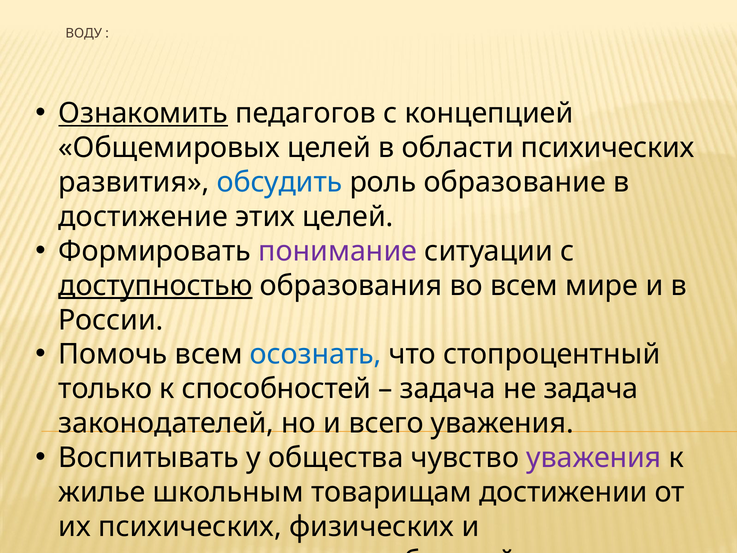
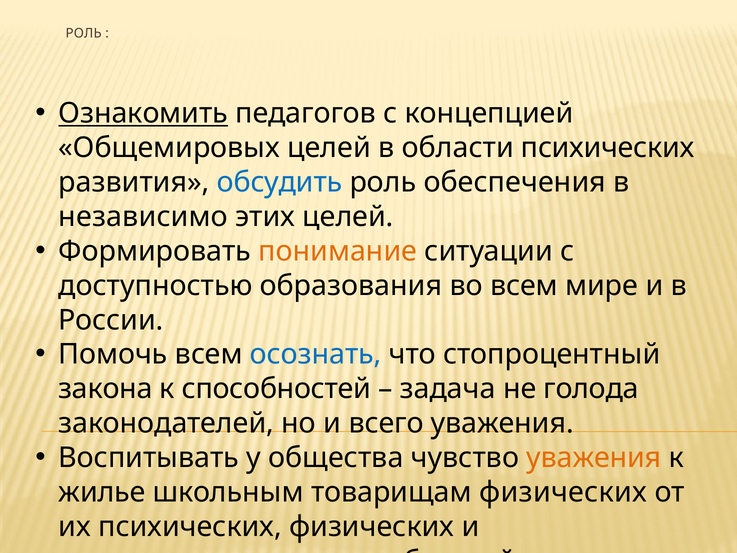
ВОДУ at (84, 34): ВОДУ -> РОЛЬ
образование: образование -> обеспечения
достижение: достижение -> независимо
понимание colour: purple -> orange
доступностью underline: present -> none
только: только -> закона
не задача: задача -> голода
уважения at (594, 458) colour: purple -> orange
товарищам достижении: достижении -> физических
